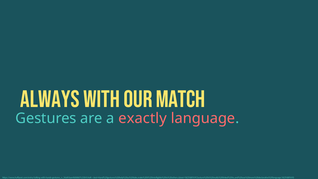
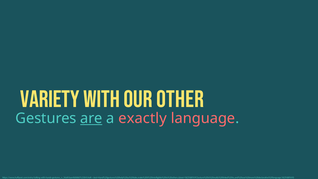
Always: Always -> Variety
match: match -> other
are underline: none -> present
